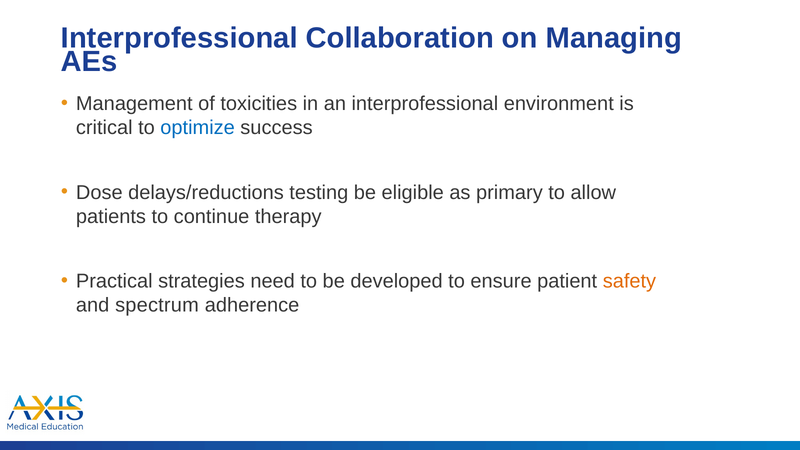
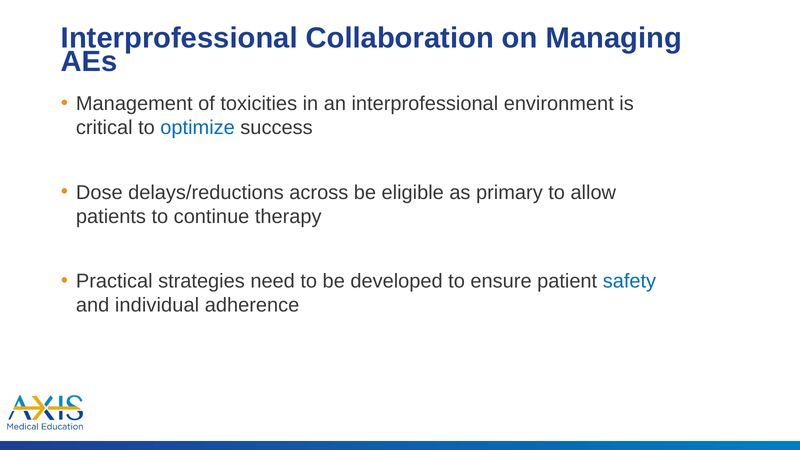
testing: testing -> across
safety colour: orange -> blue
spectrum: spectrum -> individual
